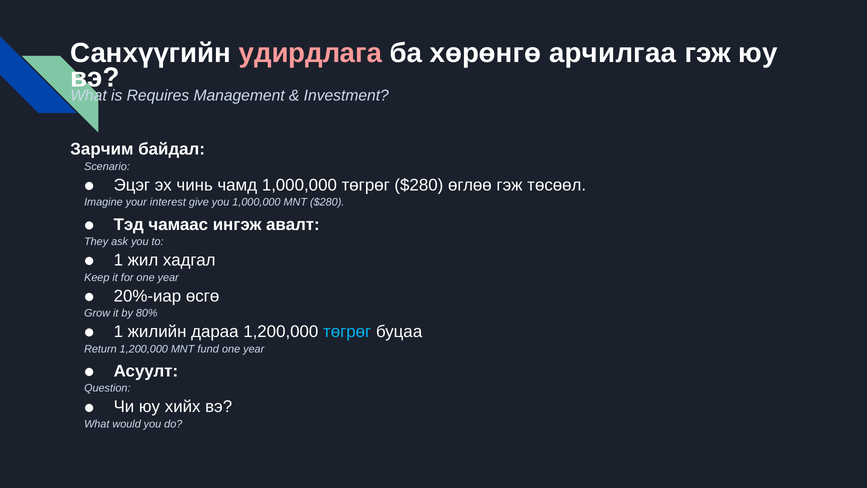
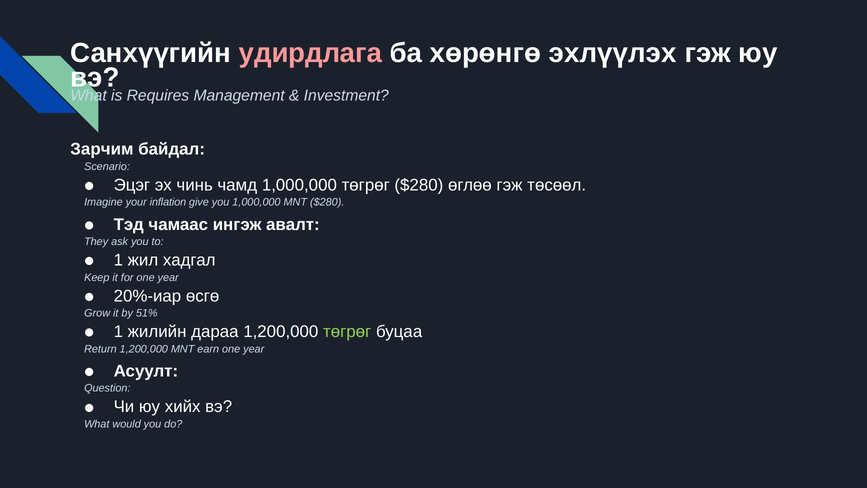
арчилгаа: арчилгаа -> эхлүүлэх
interest: interest -> inflation
80%: 80% -> 51%
төгрөг at (347, 332) colour: light blue -> light green
fund: fund -> earn
